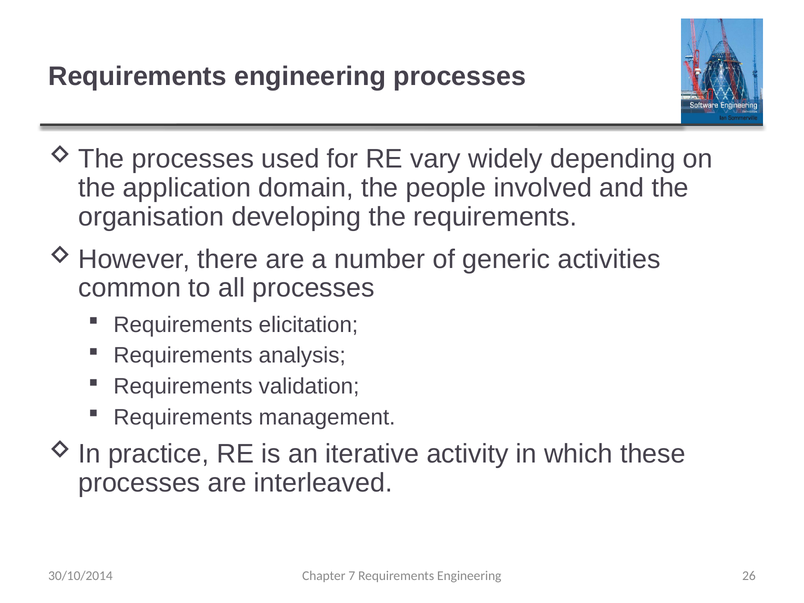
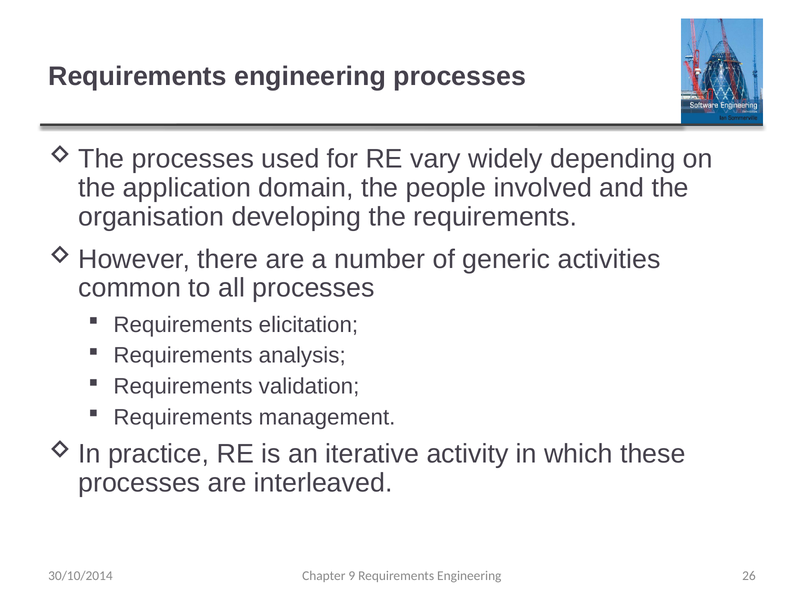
7: 7 -> 9
